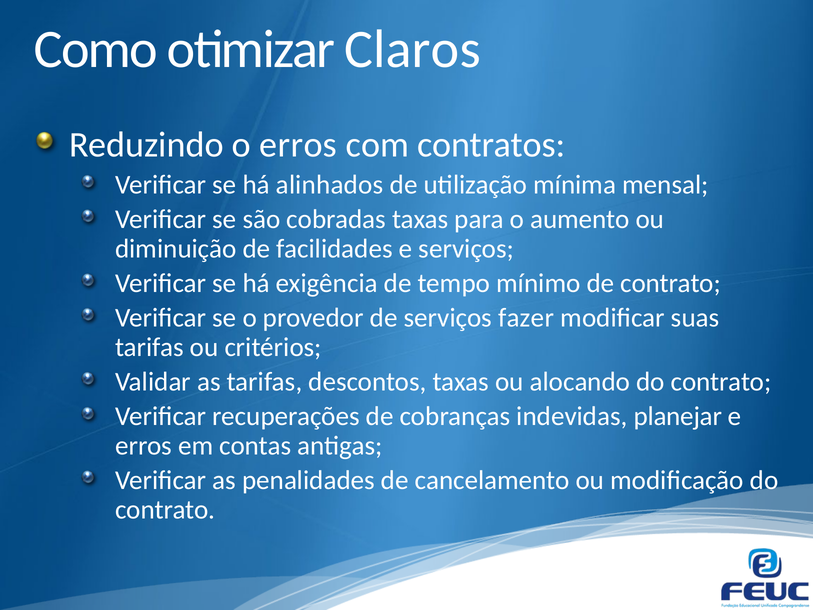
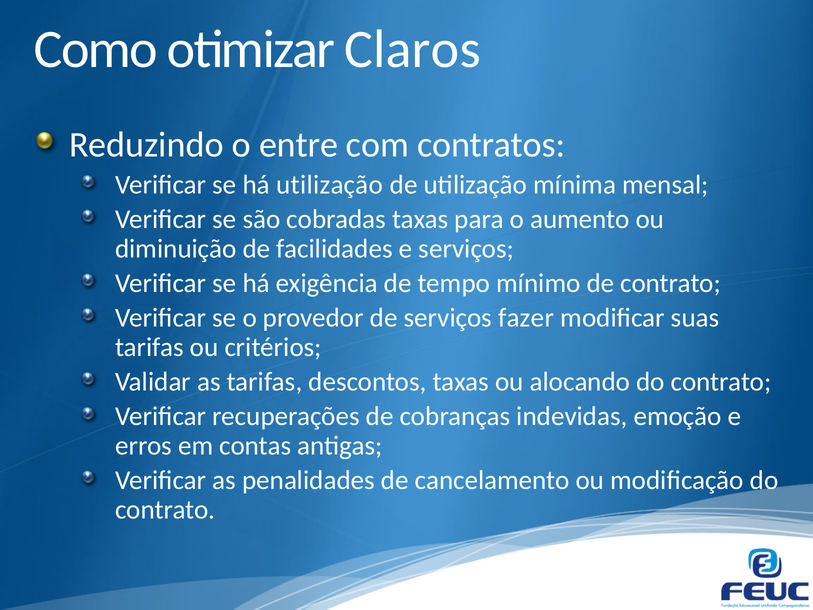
o erros: erros -> entre
há alinhados: alinhados -> utilização
planejar: planejar -> emoção
